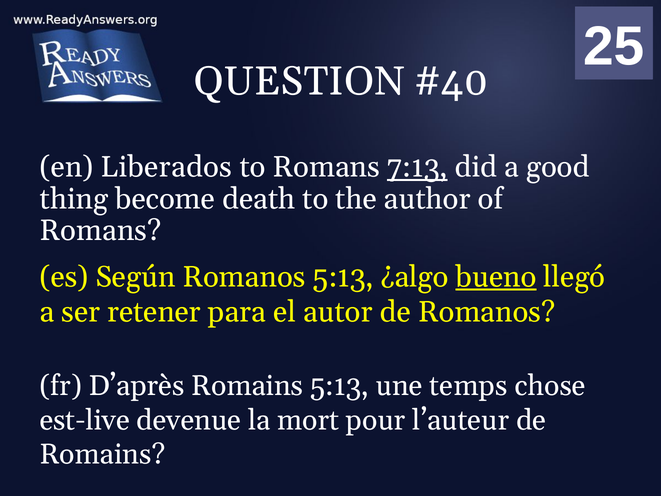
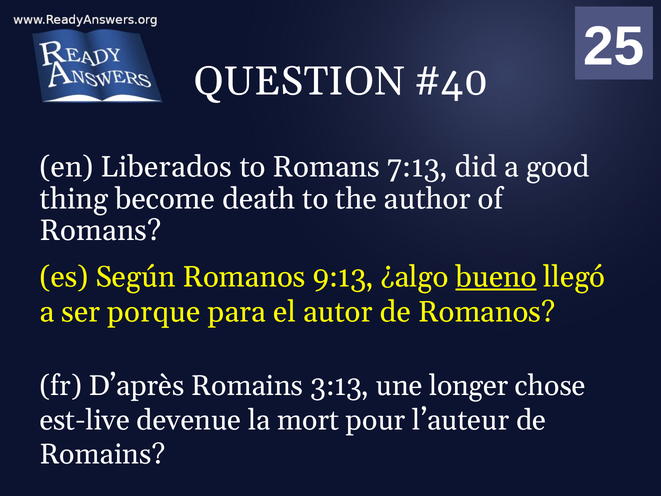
7:13 underline: present -> none
Romanos 5:13: 5:13 -> 9:13
retener: retener -> porque
Romains 5:13: 5:13 -> 3:13
temps: temps -> longer
